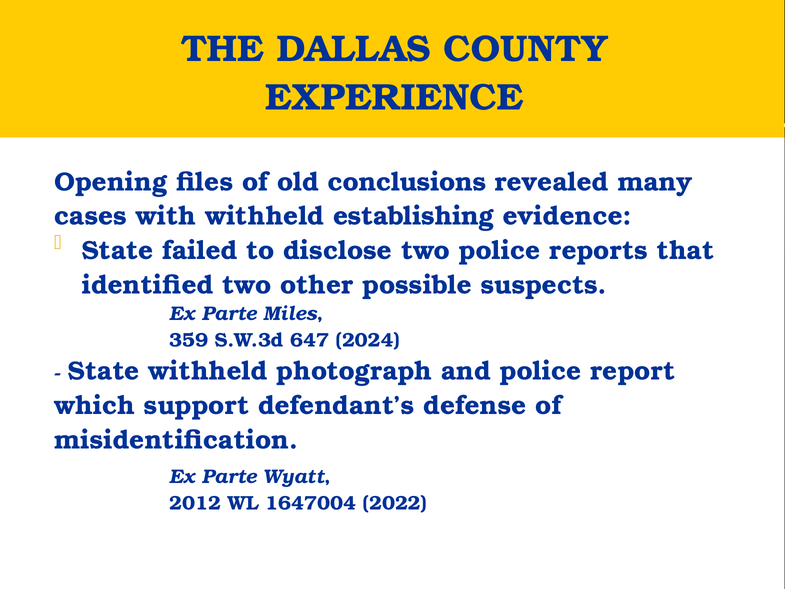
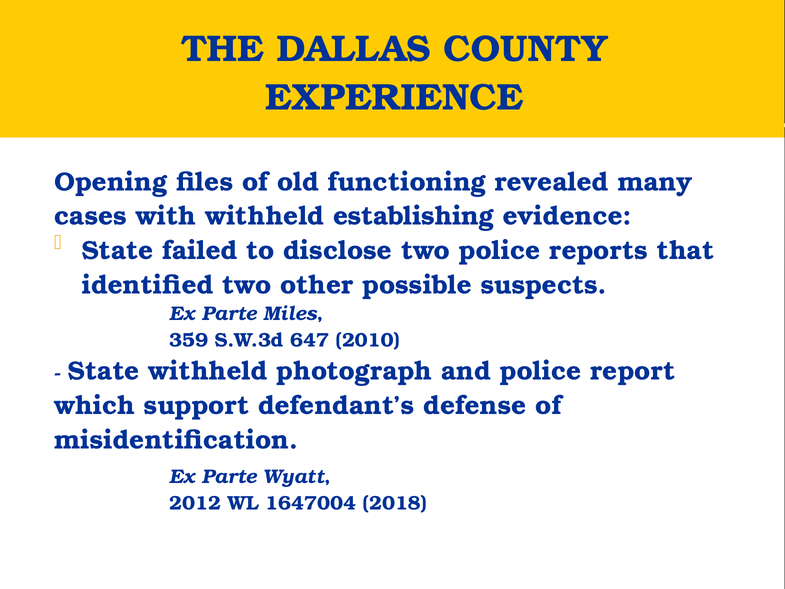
conclusions: conclusions -> functioning
2024: 2024 -> 2010
2022: 2022 -> 2018
